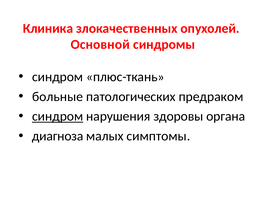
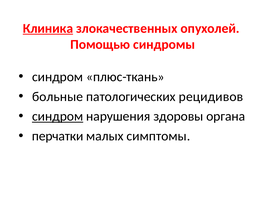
Клиника underline: none -> present
Основной: Основной -> Помощью
предраком: предраком -> рецидивов
диагноза: диагноза -> перчатки
